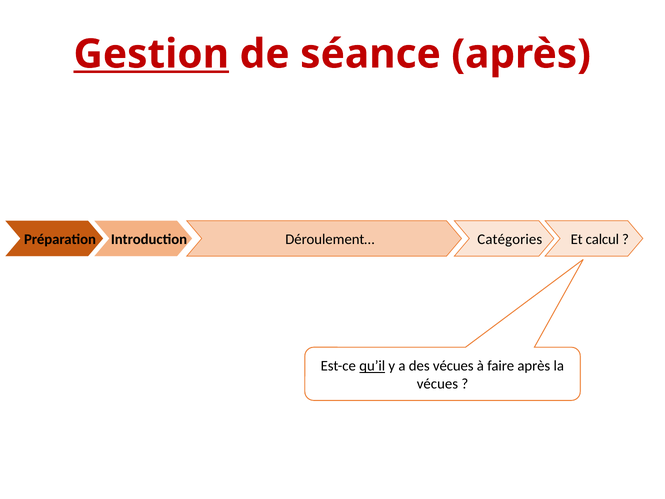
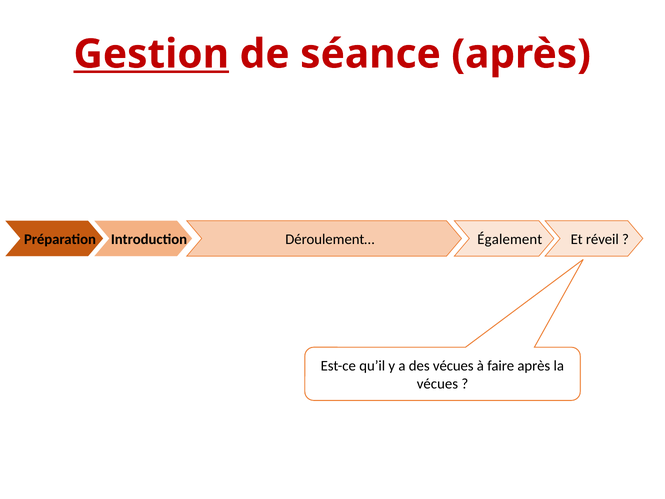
Catégories: Catégories -> Également
calcul: calcul -> réveil
qu’il underline: present -> none
